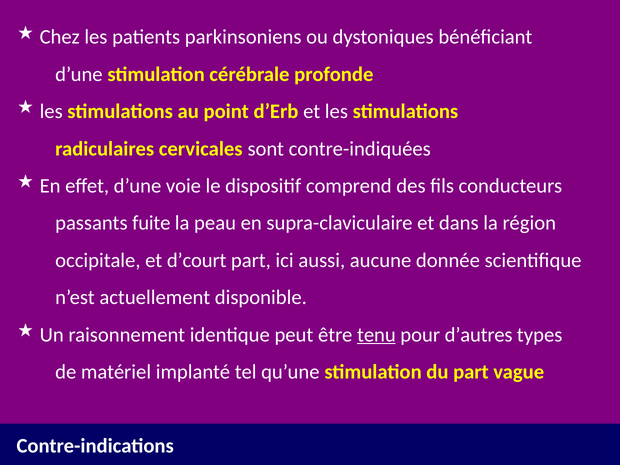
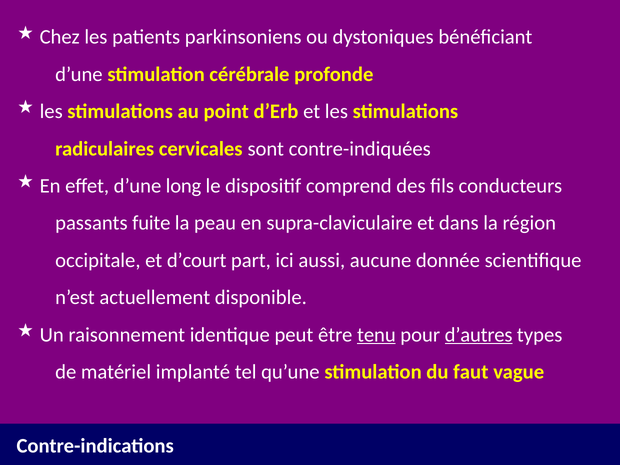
voie: voie -> long
d’autres underline: none -> present
du part: part -> faut
